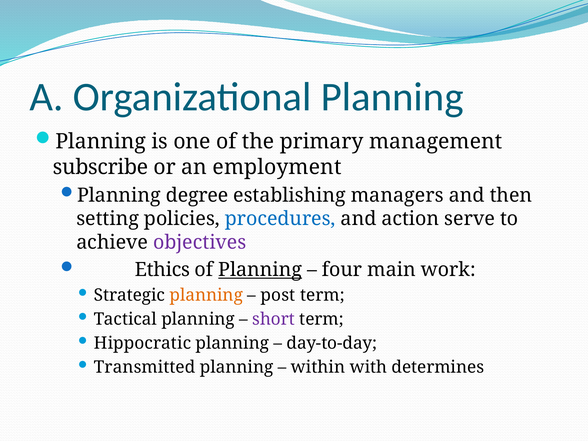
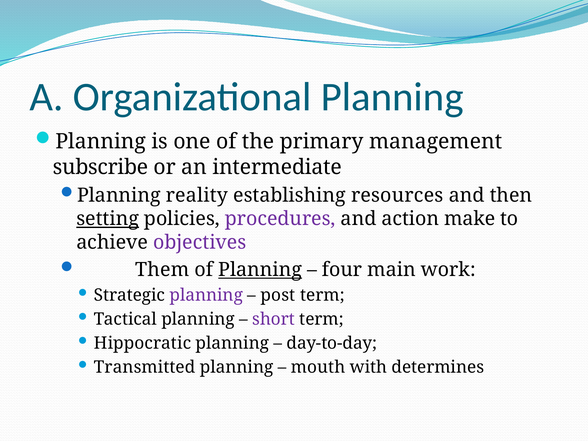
employment: employment -> intermediate
degree: degree -> reality
managers: managers -> resources
setting underline: none -> present
procedures colour: blue -> purple
serve: serve -> make
Ethics: Ethics -> Them
planning at (206, 295) colour: orange -> purple
within: within -> mouth
